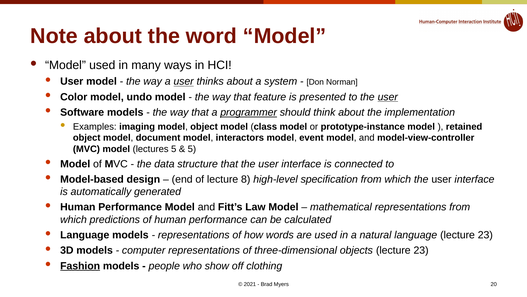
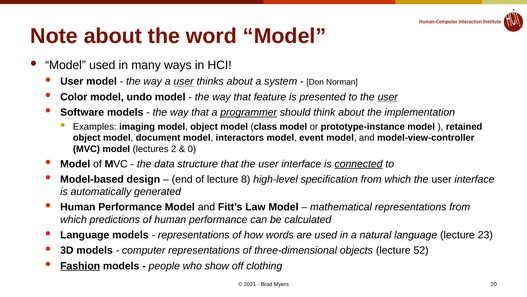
lectures 5: 5 -> 2
5 at (192, 149): 5 -> 0
connected underline: none -> present
objects lecture 23: 23 -> 52
